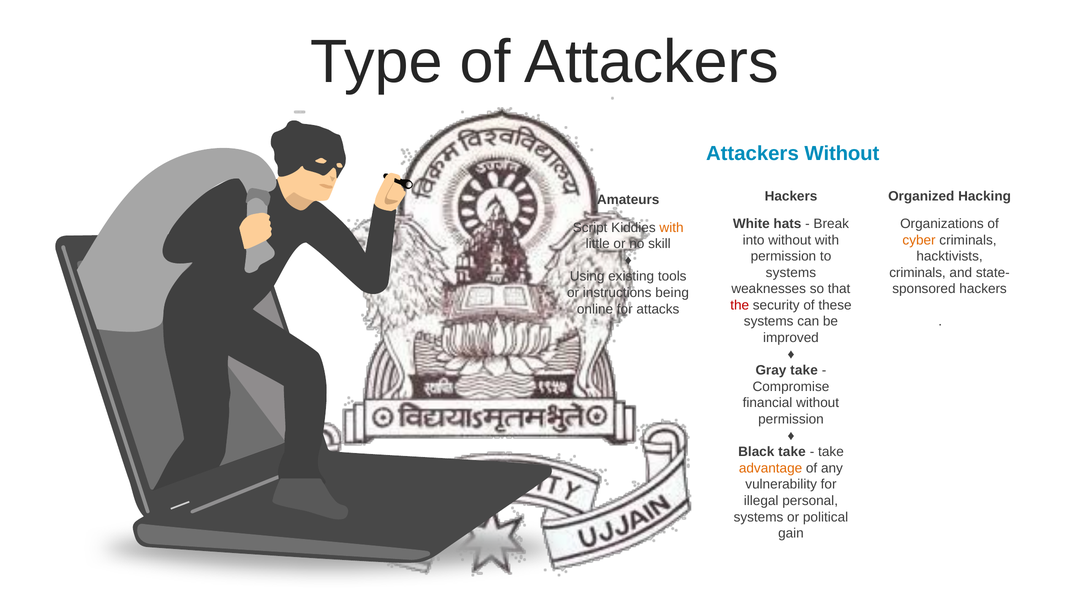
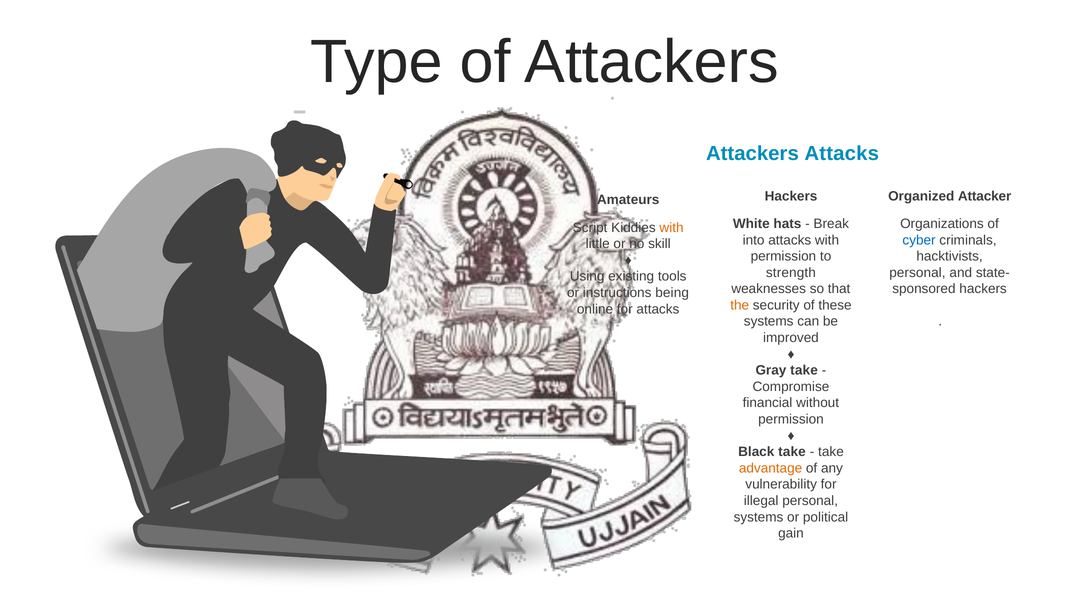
Attackers Without: Without -> Attacks
Hacking: Hacking -> Attacker
into without: without -> attacks
cyber colour: orange -> blue
systems at (791, 273): systems -> strength
criminals at (917, 273): criminals -> personal
the colour: red -> orange
